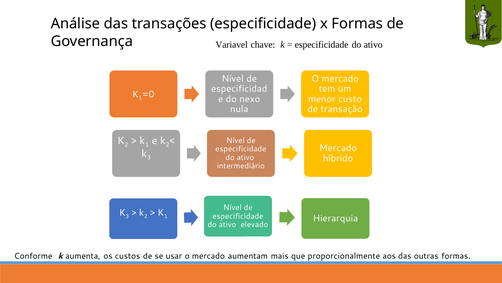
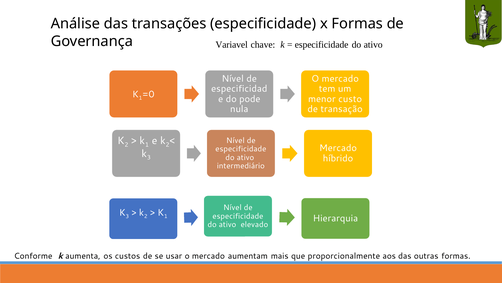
nexo: nexo -> pode
